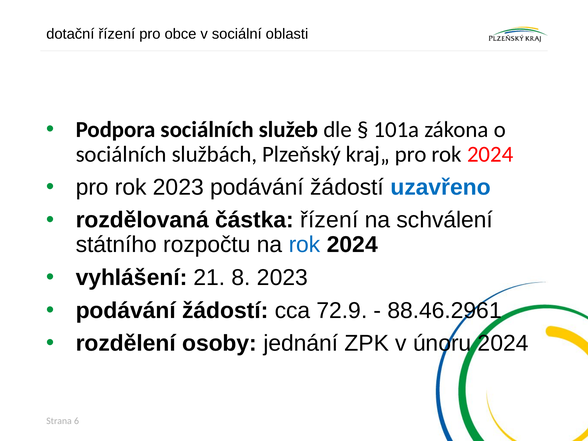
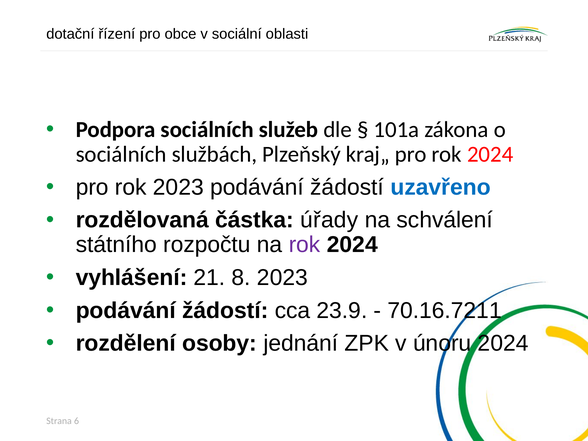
částka řízení: řízení -> úřady
rok at (305, 245) colour: blue -> purple
72.9: 72.9 -> 23.9
88.46.2961: 88.46.2961 -> 70.16.7211
